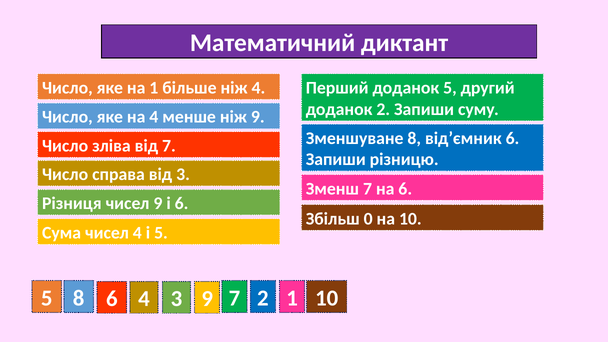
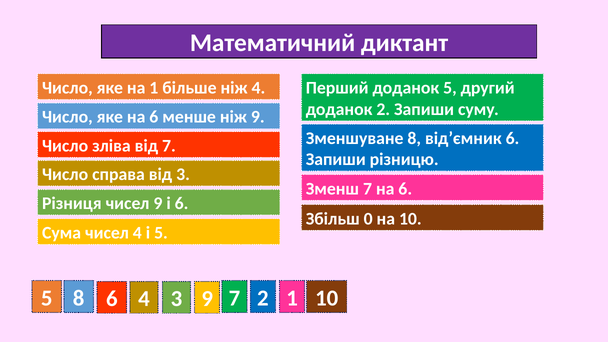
яке на 4: 4 -> 6
